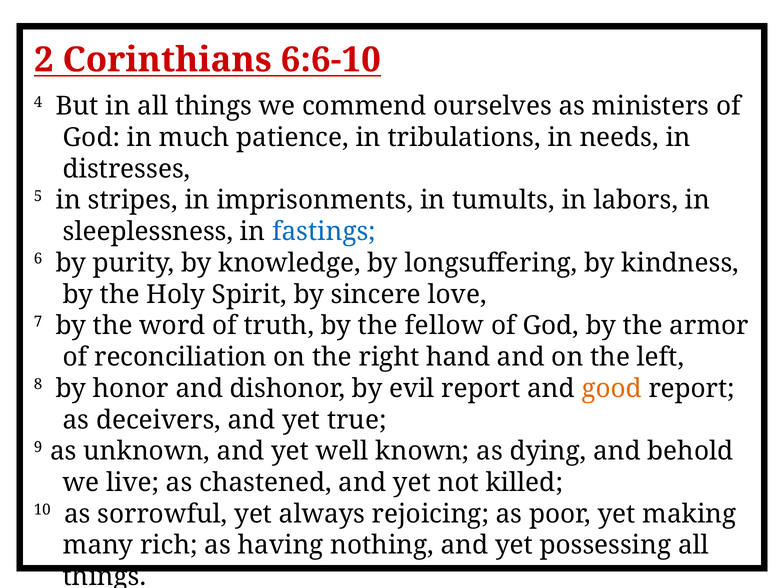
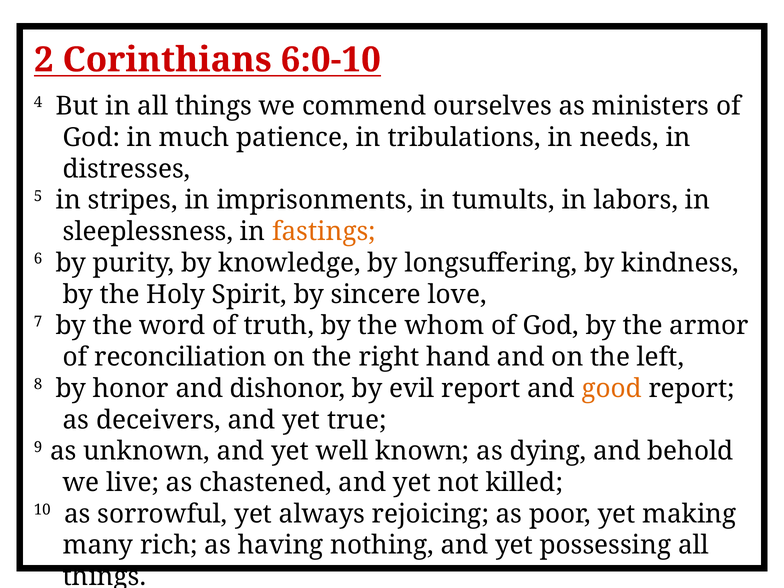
6:6-10: 6:6-10 -> 6:0-10
fastings colour: blue -> orange
fellow: fellow -> whom
